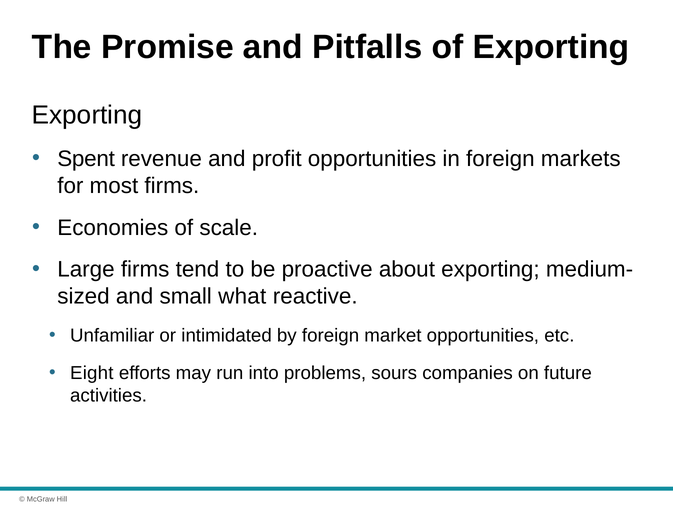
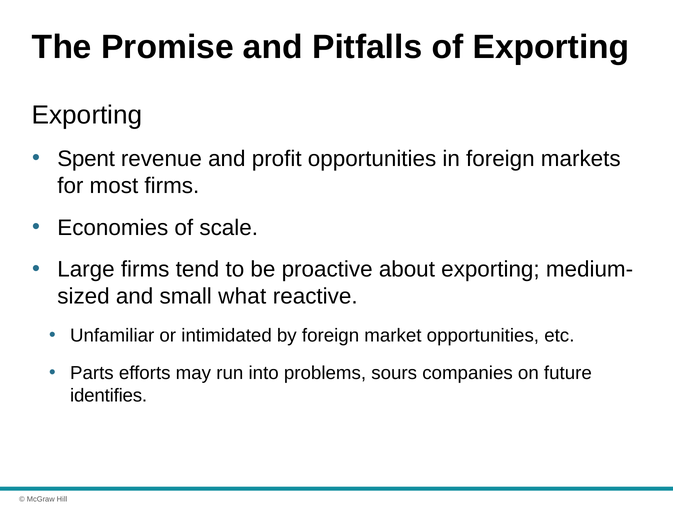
Eight: Eight -> Parts
activities: activities -> identifies
